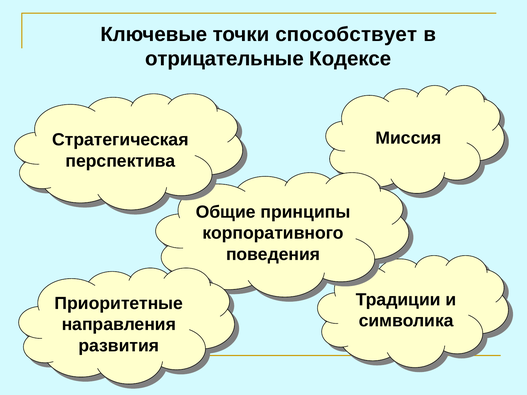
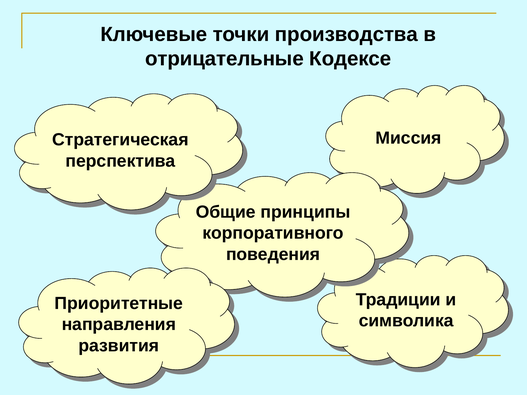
способствует: способствует -> производства
